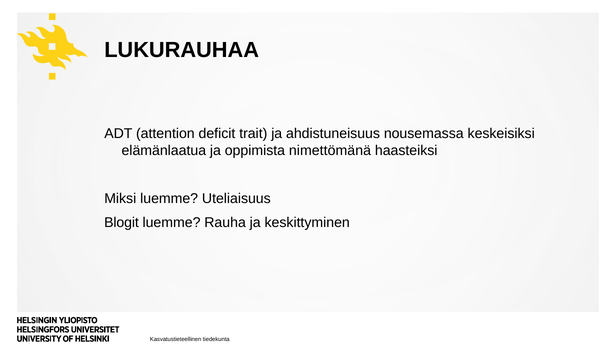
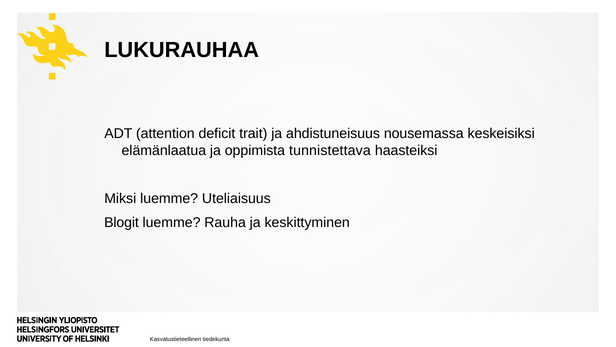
nimettömänä: nimettömänä -> tunnistettava
